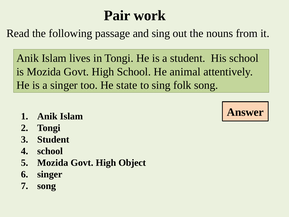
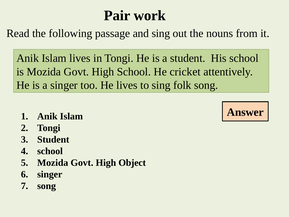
animal: animal -> cricket
He state: state -> lives
